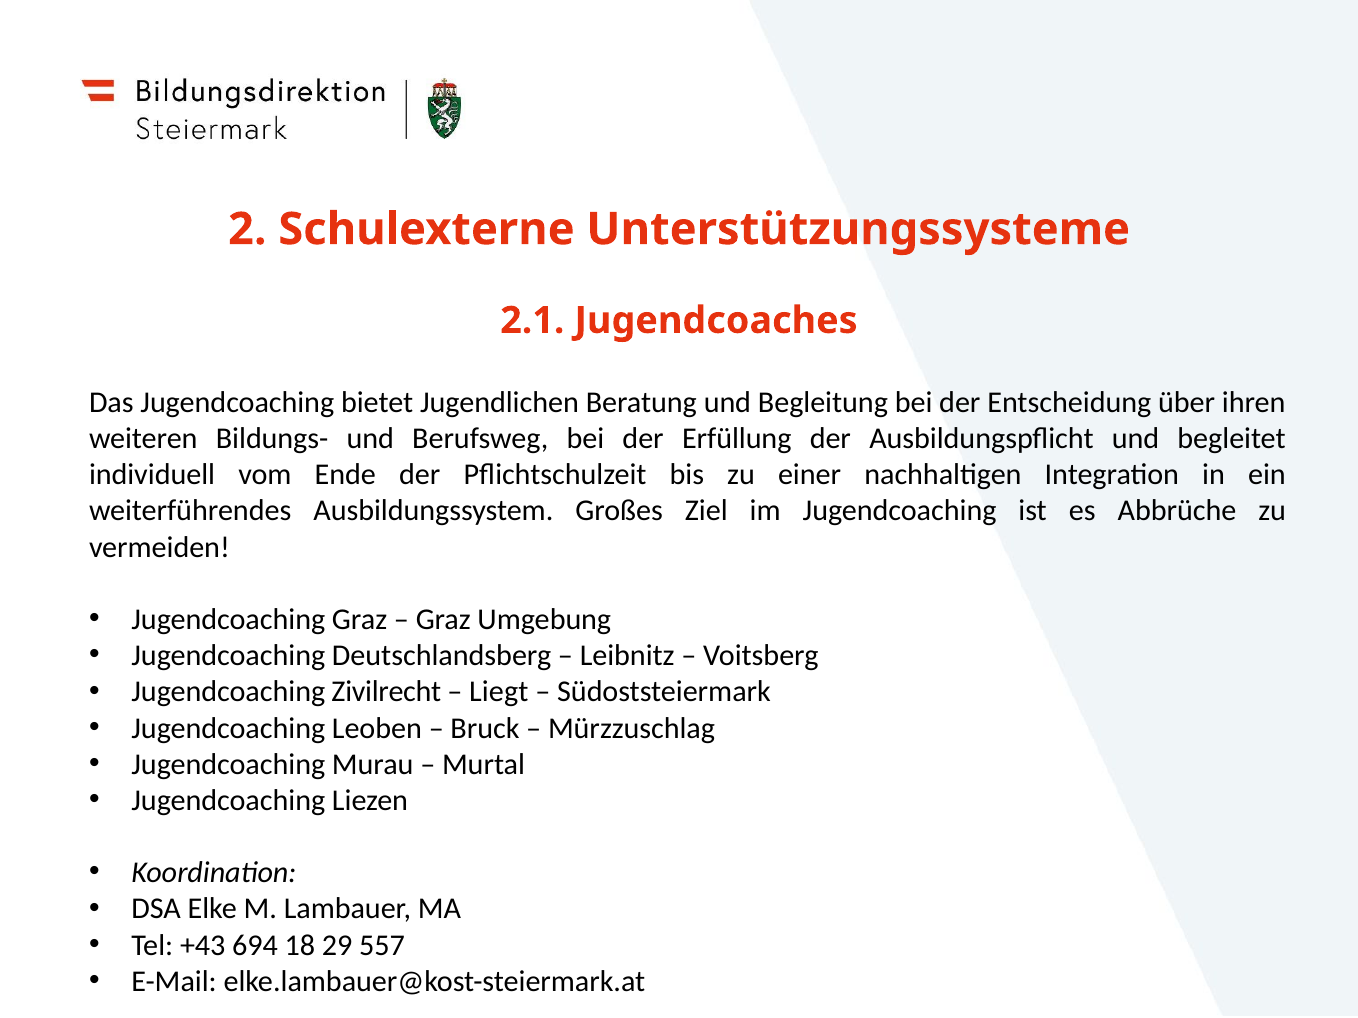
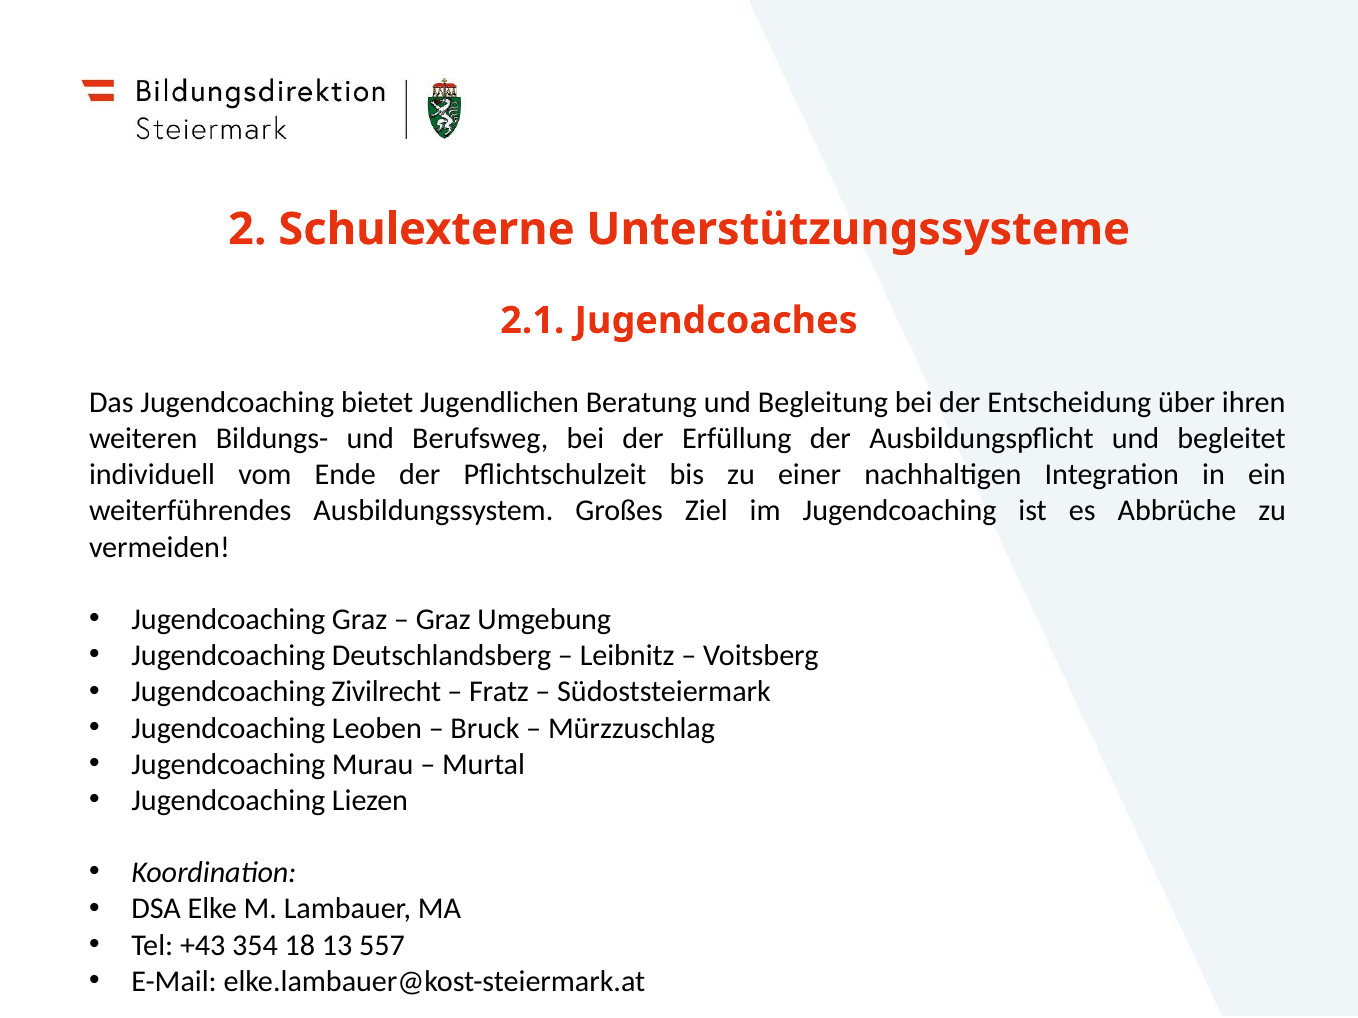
Liegt: Liegt -> Fratz
694: 694 -> 354
29: 29 -> 13
